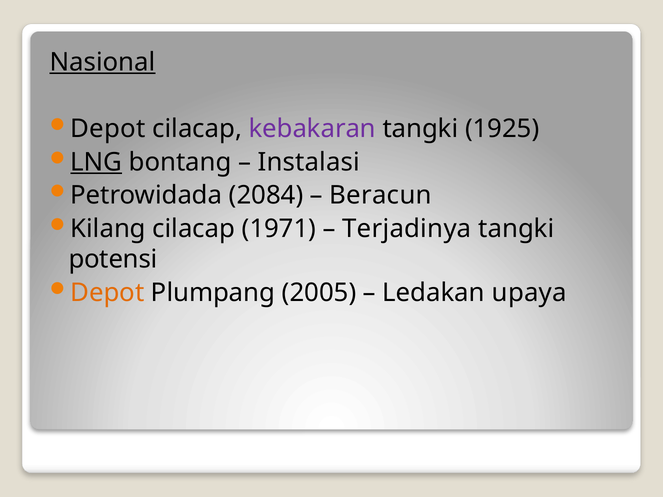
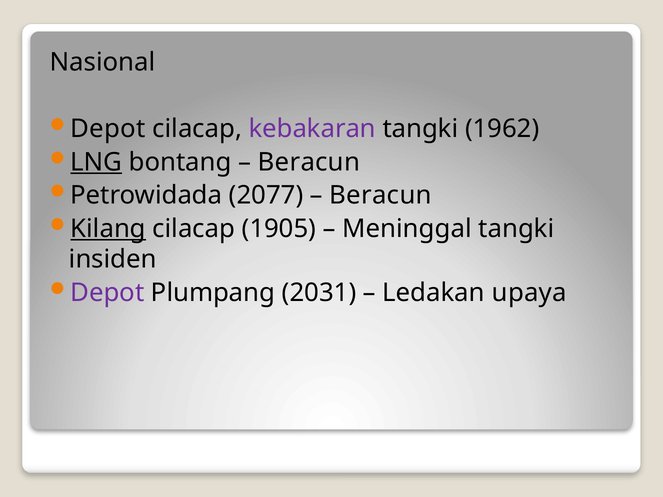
Nasional underline: present -> none
1925: 1925 -> 1962
Instalasi at (309, 162): Instalasi -> Beracun
2084: 2084 -> 2077
Kilang underline: none -> present
1971: 1971 -> 1905
Terjadinya: Terjadinya -> Meninggal
potensi: potensi -> insiden
Depot at (107, 293) colour: orange -> purple
2005: 2005 -> 2031
